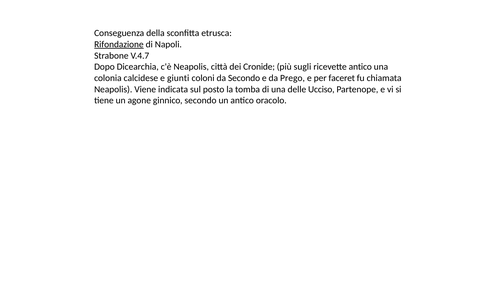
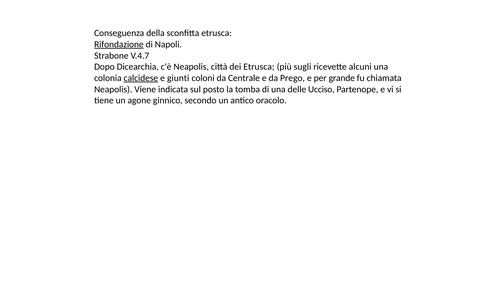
dei Cronide: Cronide -> Etrusca
ricevette antico: antico -> alcuni
calcidese underline: none -> present
da Secondo: Secondo -> Centrale
faceret: faceret -> grande
